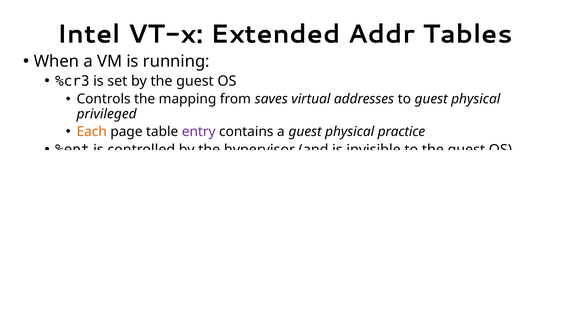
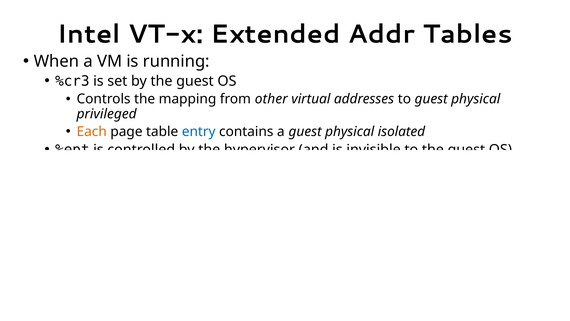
saves: saves -> other
entry at (199, 131) colour: purple -> blue
practice: practice -> isolated
